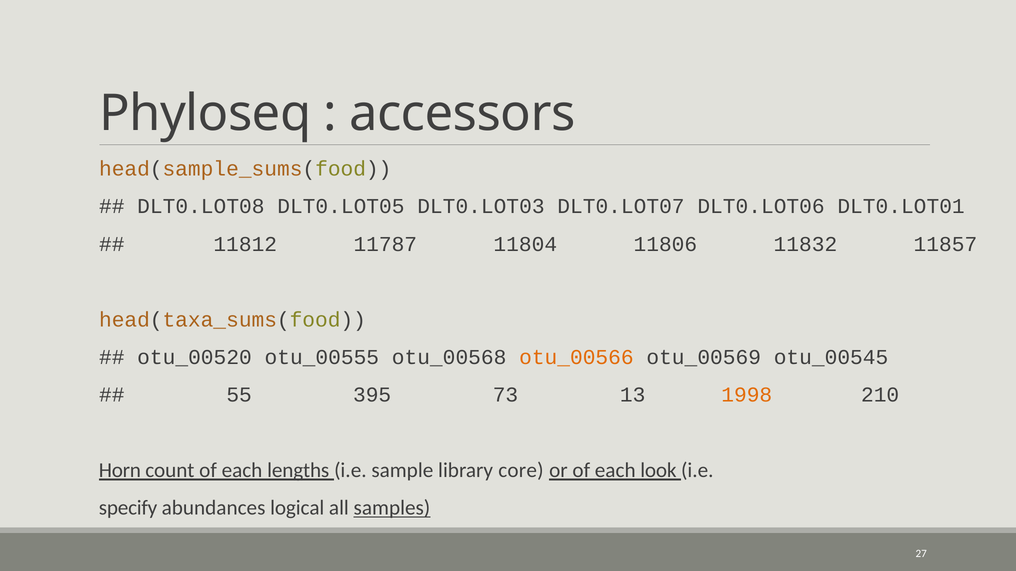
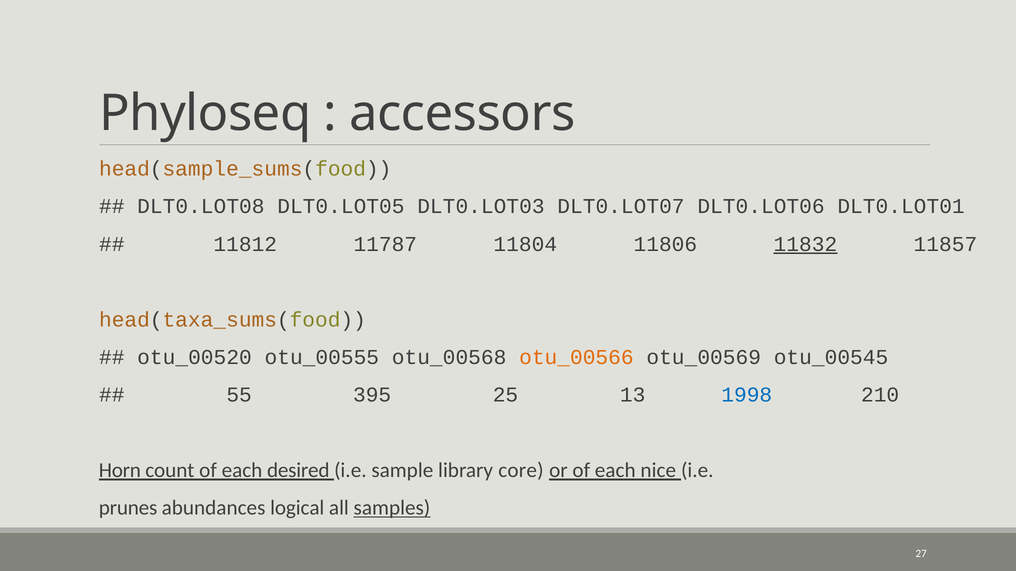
11832 underline: none -> present
73: 73 -> 25
1998 colour: orange -> blue
lengths: lengths -> desired
look: look -> nice
specify: specify -> prunes
